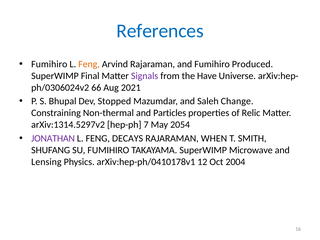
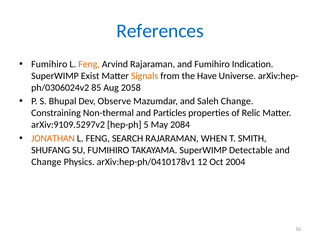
Produced: Produced -> Indication
Final: Final -> Exist
Signals colour: purple -> orange
66: 66 -> 85
2021: 2021 -> 2058
Stopped: Stopped -> Observe
arXiv:1314.5297v2: arXiv:1314.5297v2 -> arXiv:9109.5297v2
7: 7 -> 5
2054: 2054 -> 2084
JONATHAN colour: purple -> orange
DECAYS: DECAYS -> SEARCH
Microwave: Microwave -> Detectable
Lensing at (46, 162): Lensing -> Change
